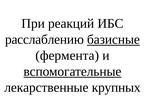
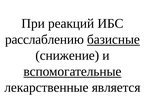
фермента: фермента -> снижение
крупных: крупных -> является
